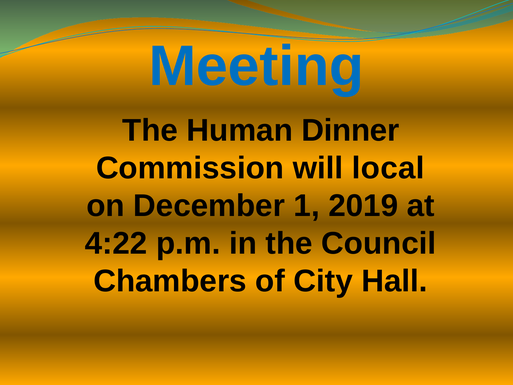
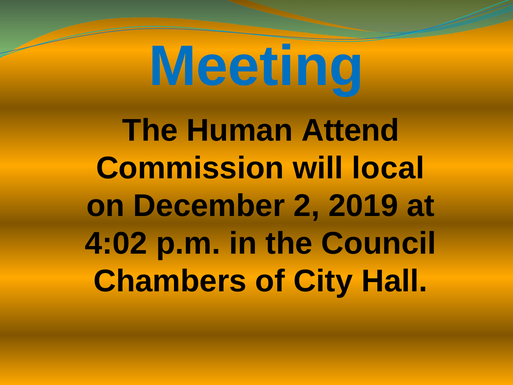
Dinner: Dinner -> Attend
1: 1 -> 2
4:22: 4:22 -> 4:02
